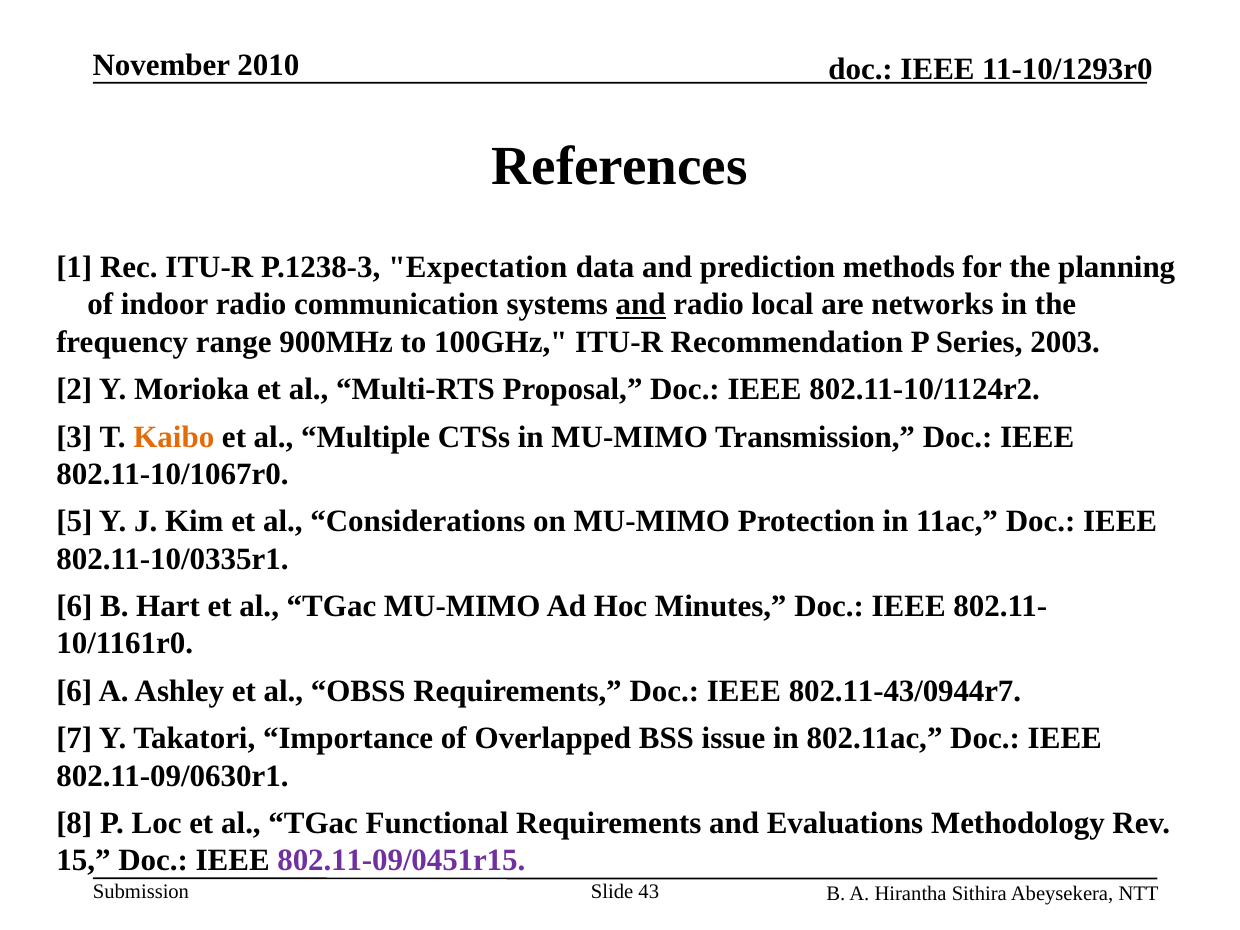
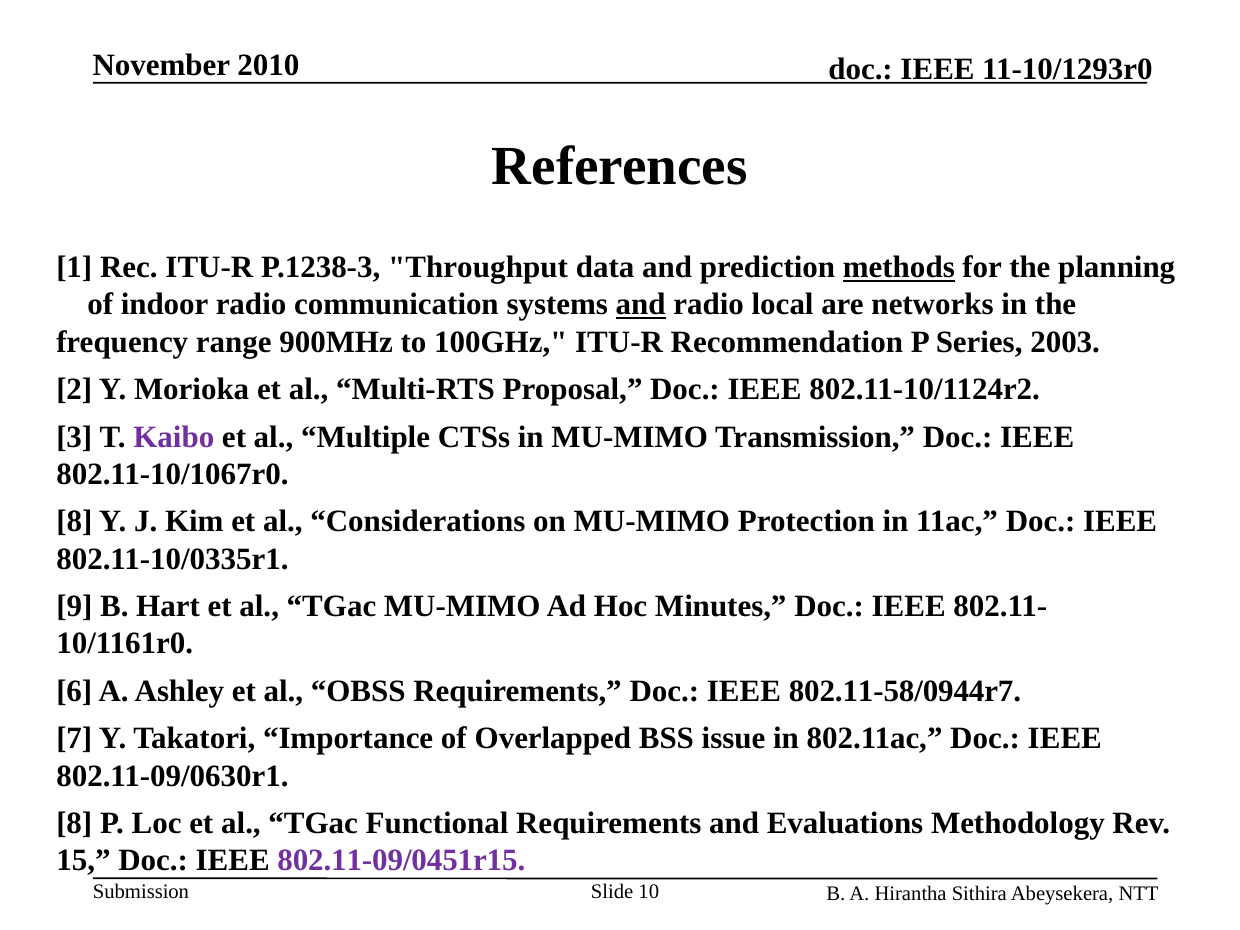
Expectation: Expectation -> Throughput
methods underline: none -> present
Kaibo colour: orange -> purple
5 at (74, 522): 5 -> 8
6 at (74, 606): 6 -> 9
802.11-43/0944r7: 802.11-43/0944r7 -> 802.11-58/0944r7
43: 43 -> 10
